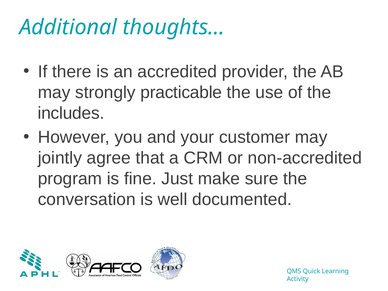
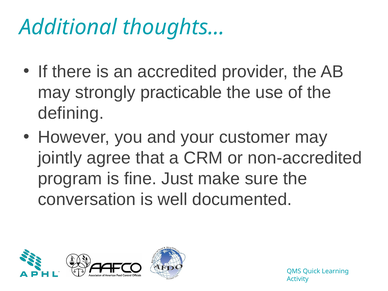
includes: includes -> defining
